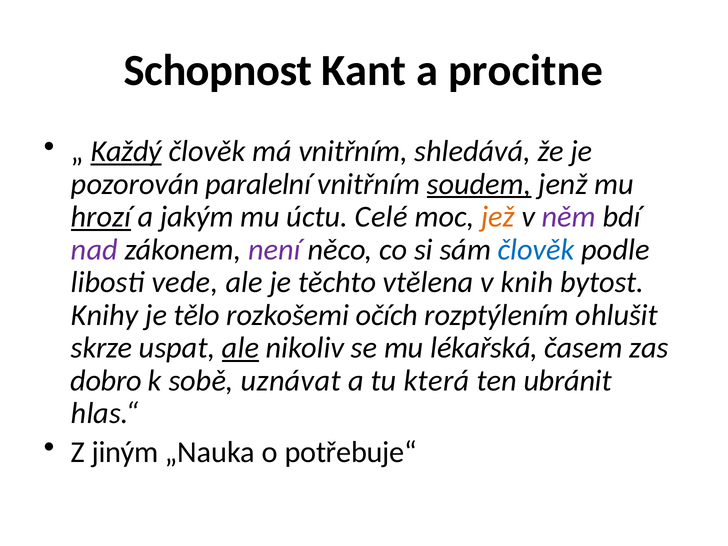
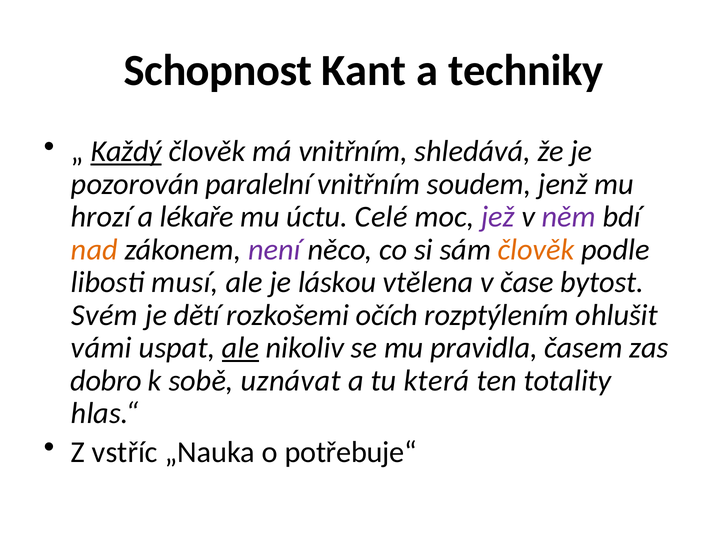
procitne: procitne -> techniky
soudem underline: present -> none
hrozí underline: present -> none
jakým: jakým -> lékaře
jež colour: orange -> purple
nad colour: purple -> orange
člověk at (536, 250) colour: blue -> orange
vede: vede -> musí
těchto: těchto -> láskou
knih: knih -> čase
Knihy: Knihy -> Svém
tělo: tělo -> dětí
skrze: skrze -> vámi
lékařská: lékařská -> pravidla
ubránit: ubránit -> totality
jiným: jiným -> vstříc
